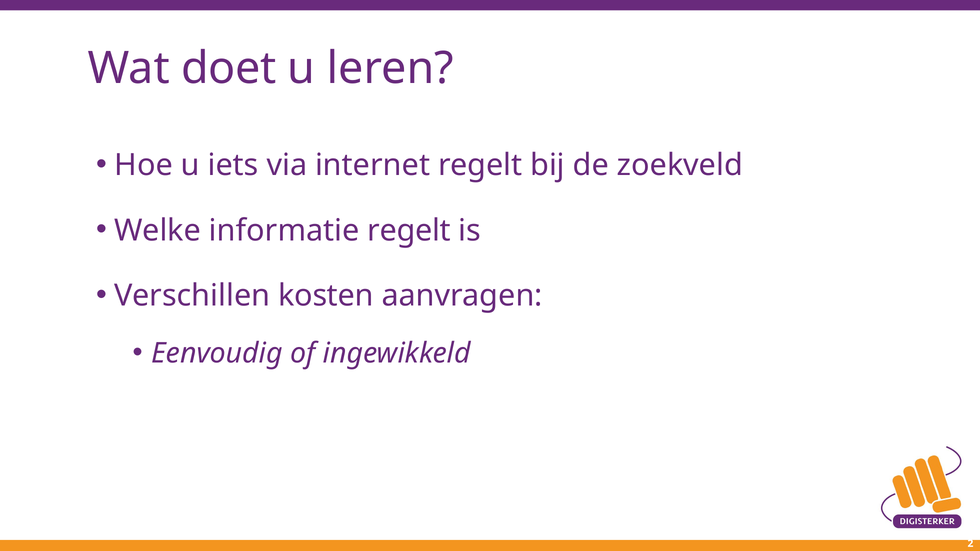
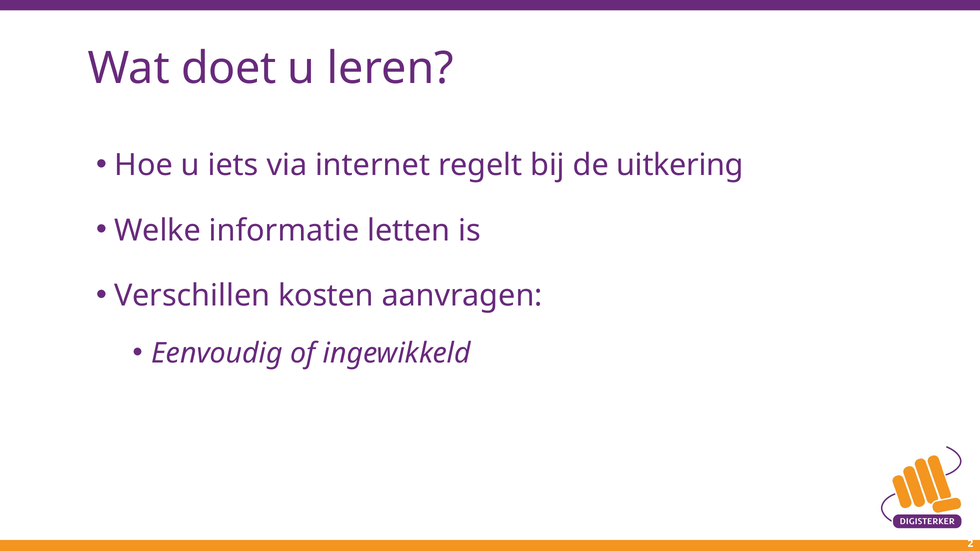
zoekveld: zoekveld -> uitkering
informatie regelt: regelt -> letten
